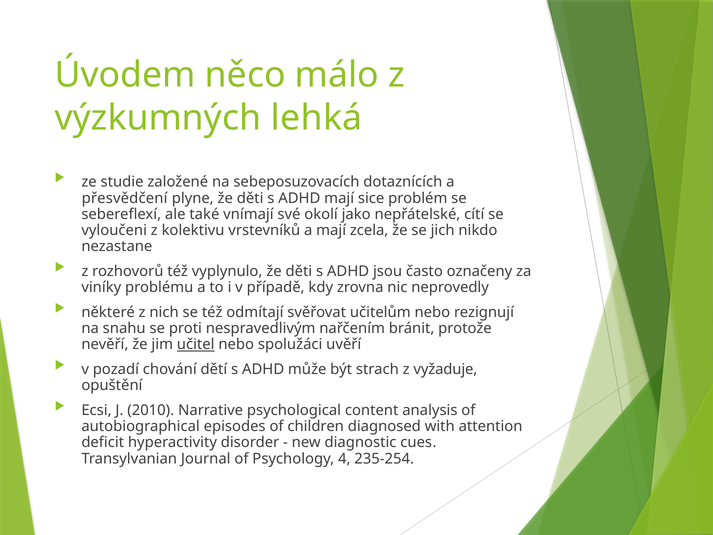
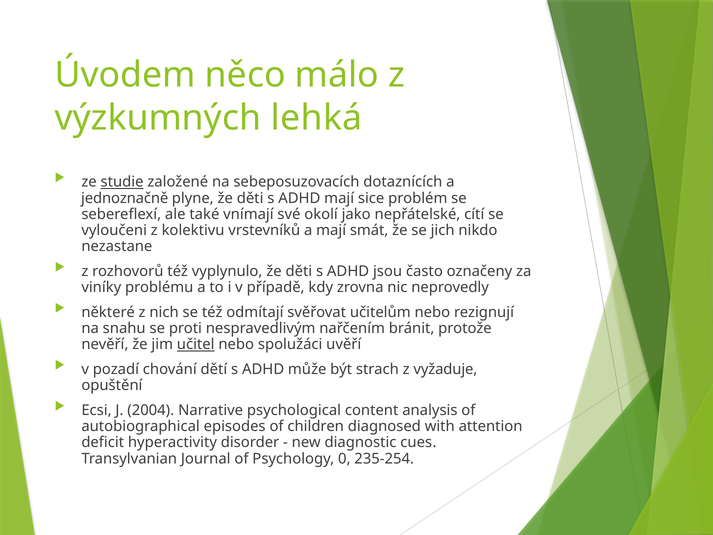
studie underline: none -> present
přesvědčení: přesvědčení -> jednoznačně
zcela: zcela -> smát
2010: 2010 -> 2004
4: 4 -> 0
